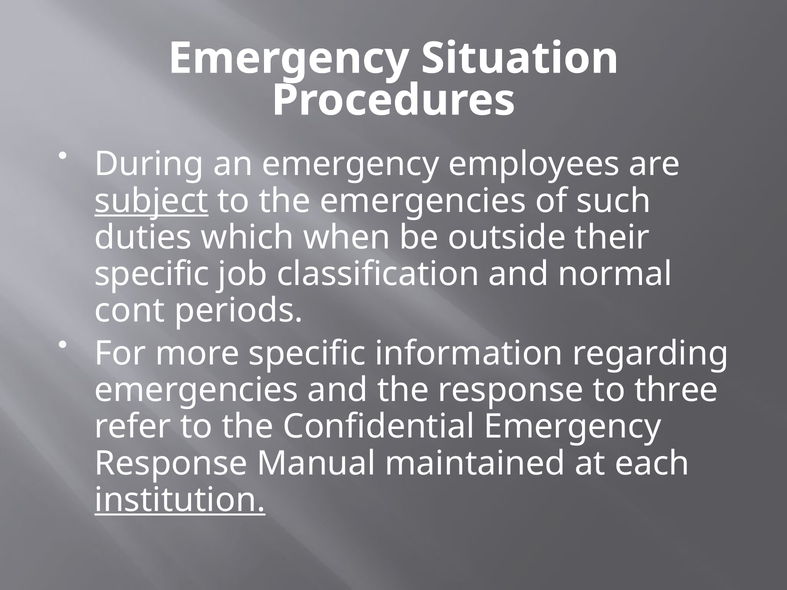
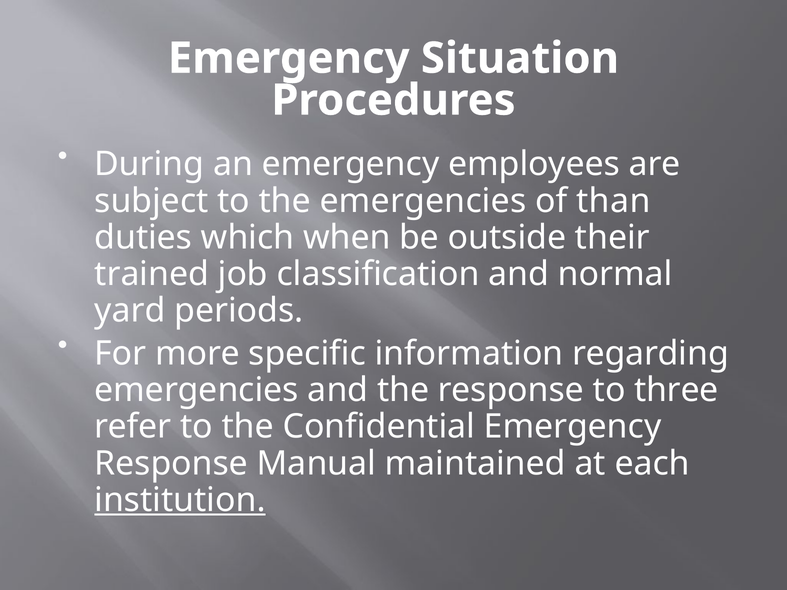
subject underline: present -> none
such: such -> than
specific at (152, 274): specific -> trained
cont: cont -> yard
